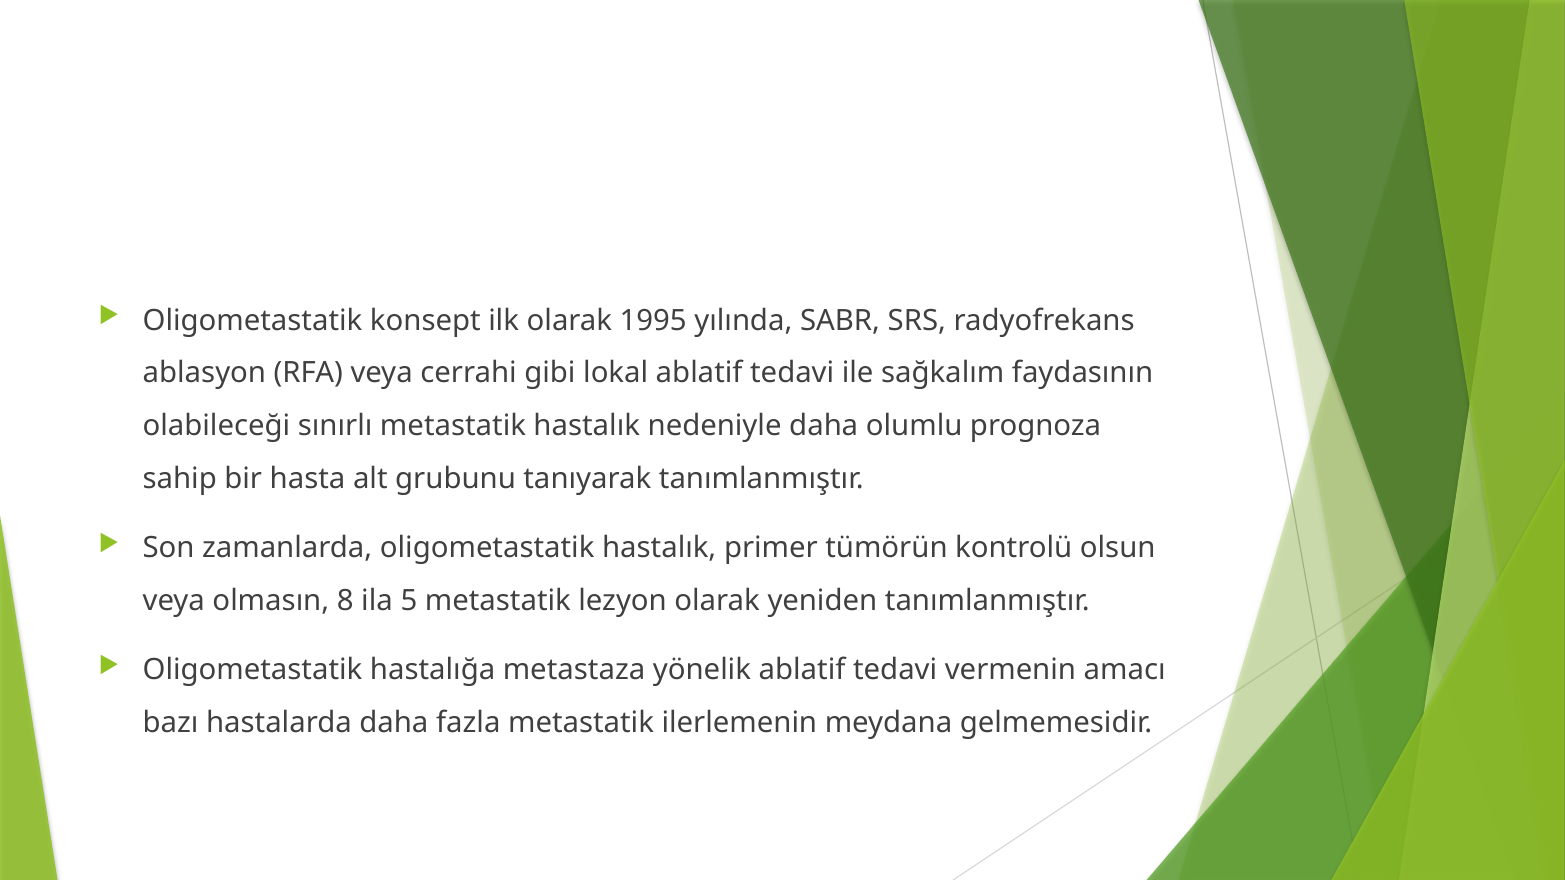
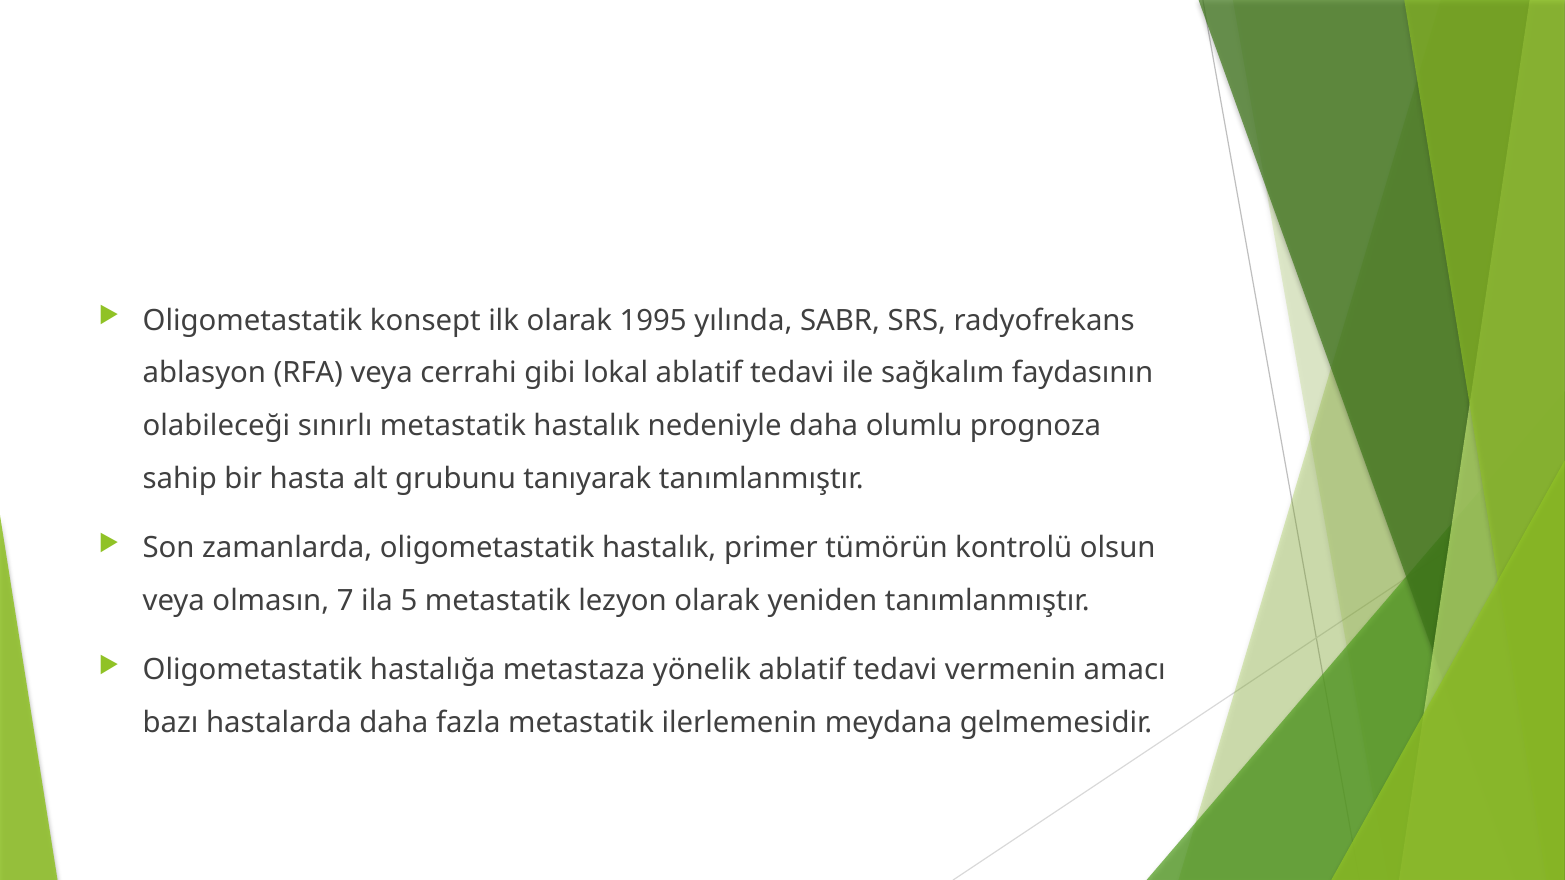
8: 8 -> 7
